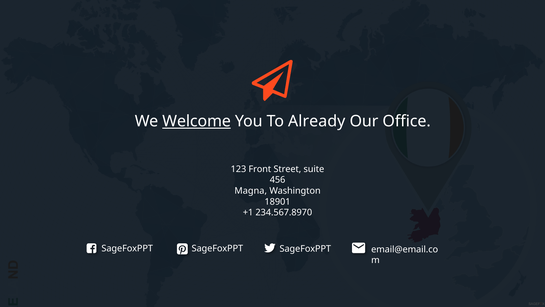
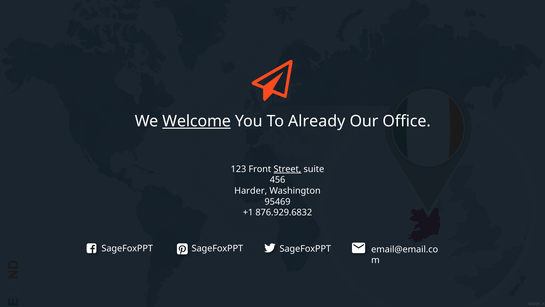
Street underline: none -> present
Magna: Magna -> Harder
18901: 18901 -> 95469
234.567.8970: 234.567.8970 -> 876.929.6832
